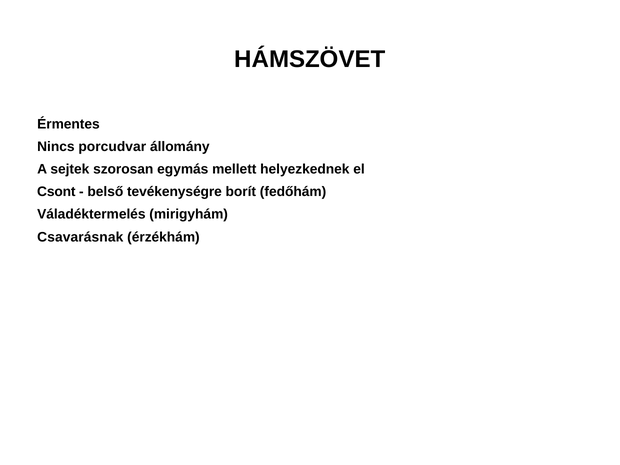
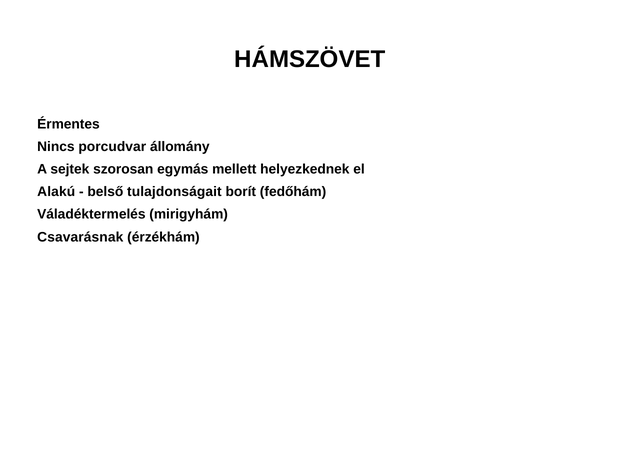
Csont: Csont -> Alakú
tevékenységre: tevékenységre -> tulajdonságait
